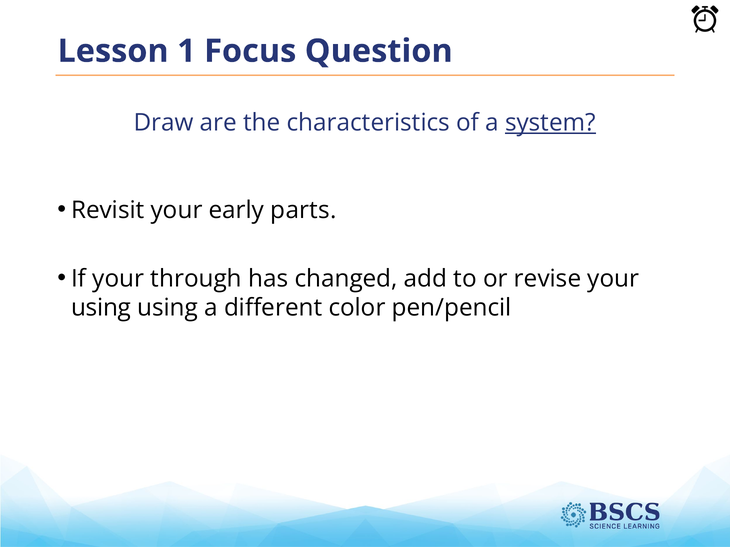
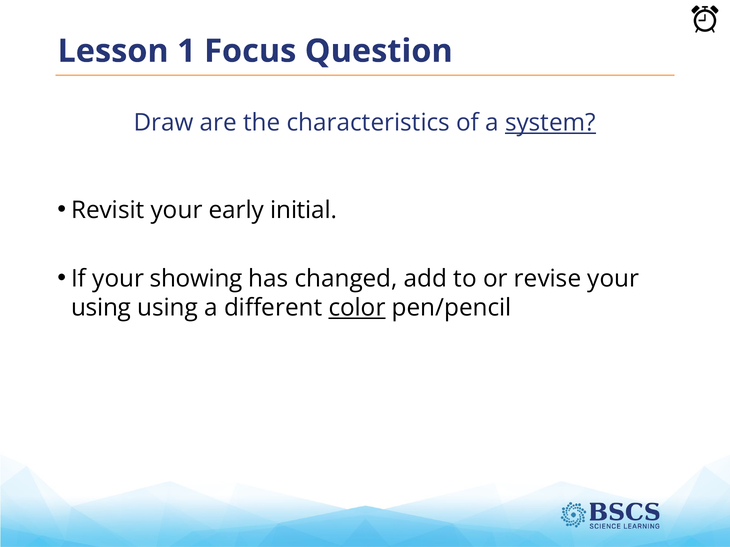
parts: parts -> initial
through: through -> showing
color underline: none -> present
